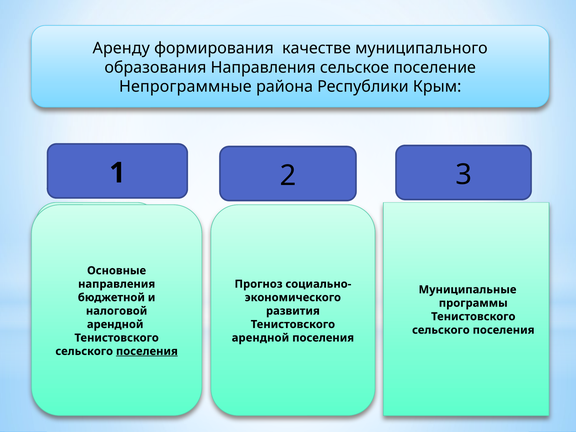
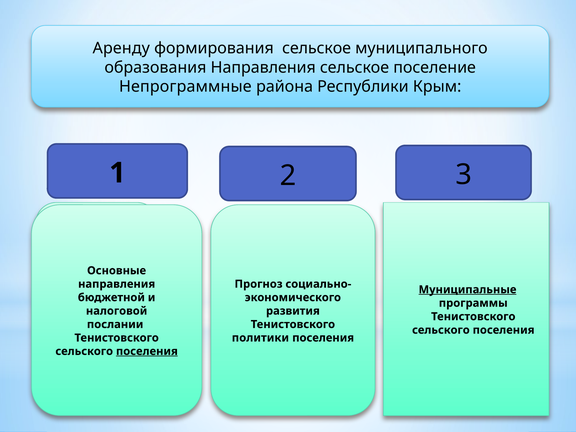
формирования качестве: качестве -> сельское
Муниципальные underline: none -> present
арендной at (115, 324): арендной -> послании
арендной at (260, 338): арендной -> политики
